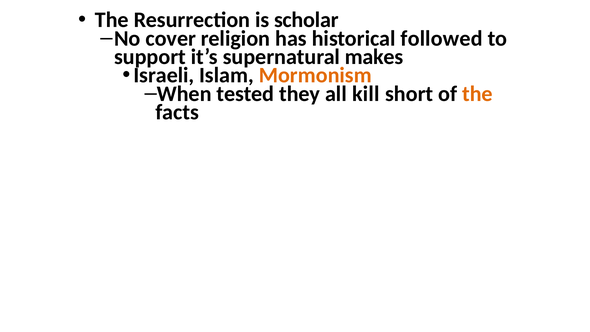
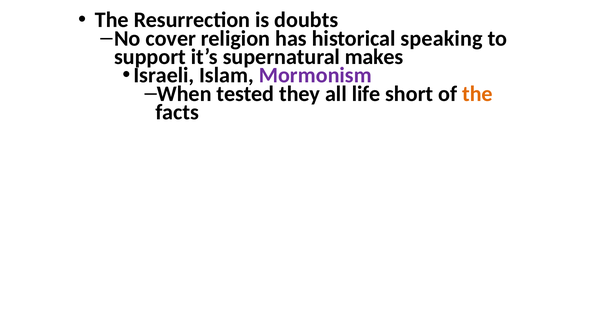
scholar: scholar -> doubts
followed: followed -> speaking
Mormonism colour: orange -> purple
kill: kill -> life
